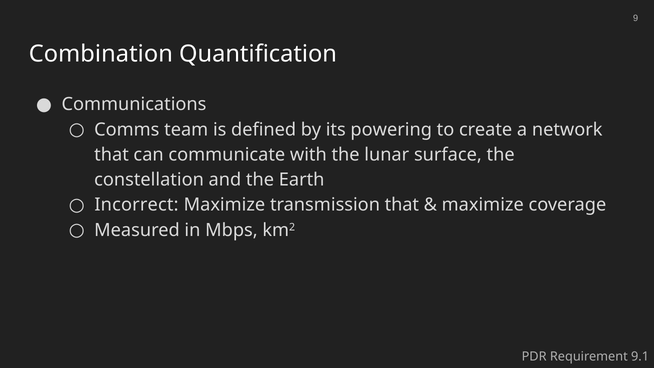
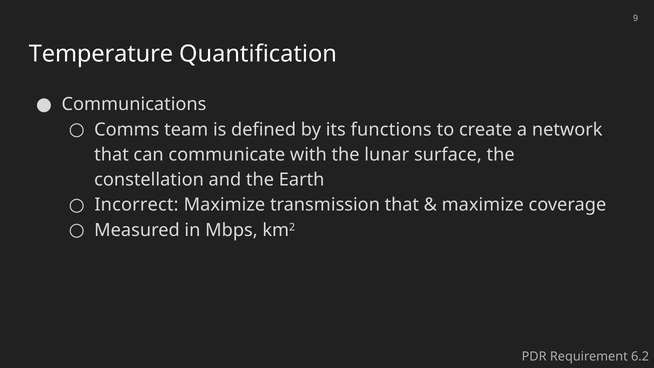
Combination: Combination -> Temperature
powering: powering -> functions
9.1: 9.1 -> 6.2
